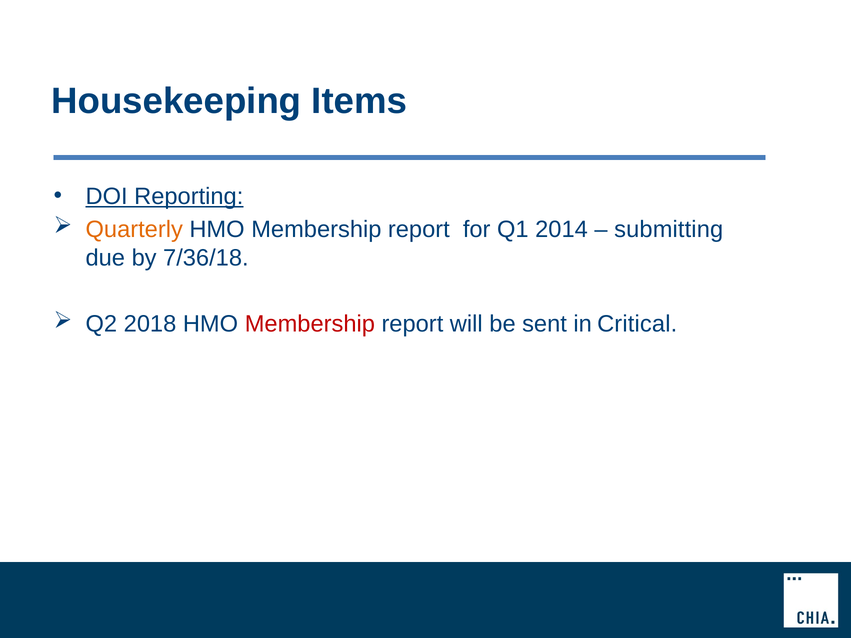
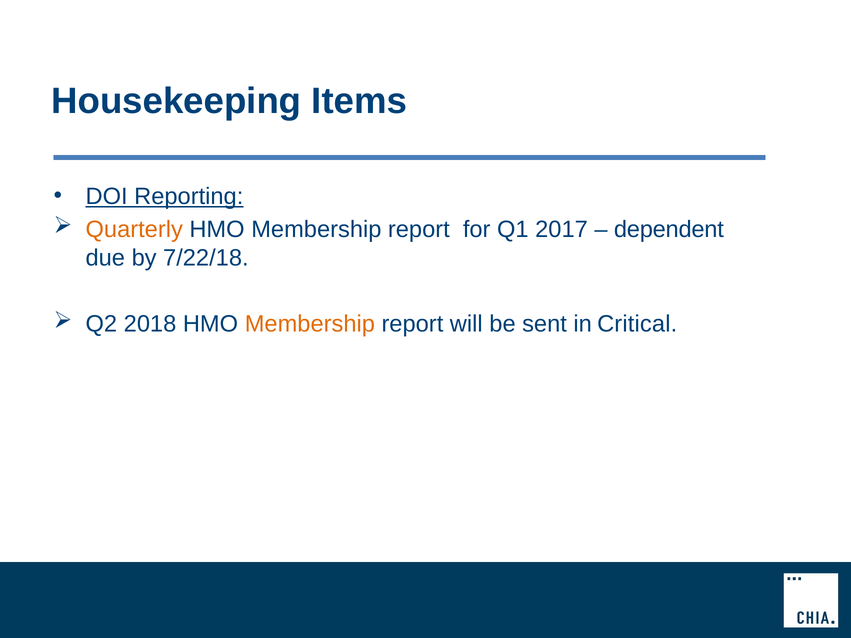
2014: 2014 -> 2017
submitting: submitting -> dependent
7/36/18: 7/36/18 -> 7/22/18
Membership at (310, 324) colour: red -> orange
